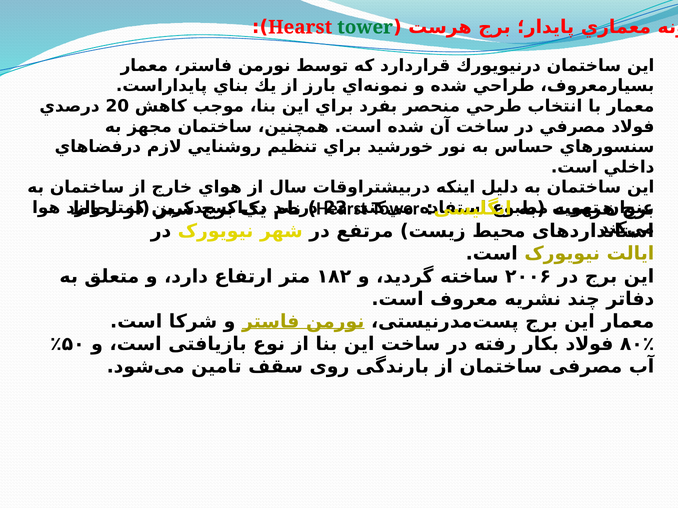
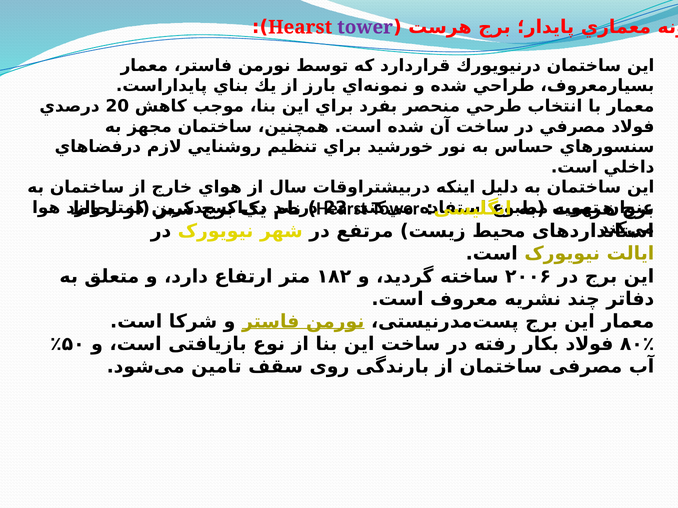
tower at (365, 27) colour: green -> purple
